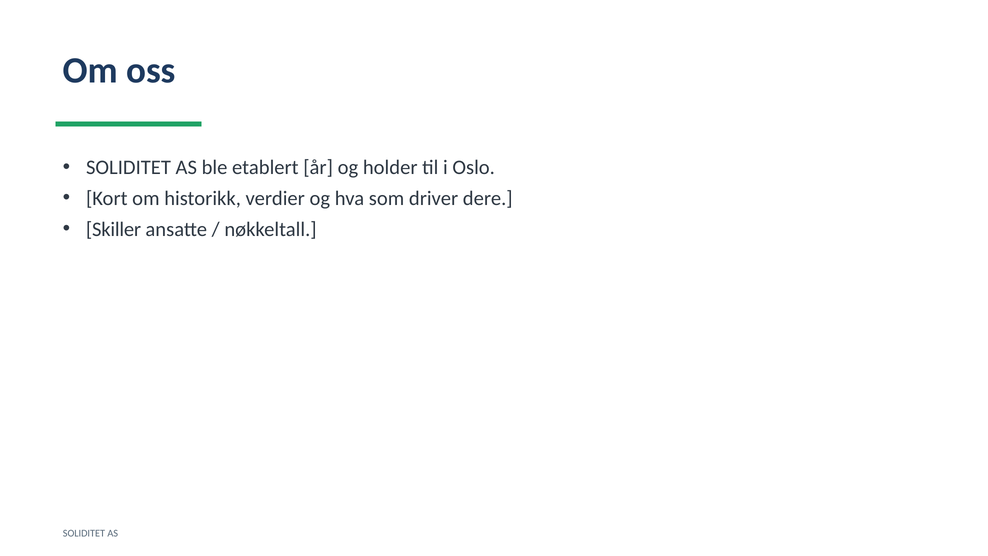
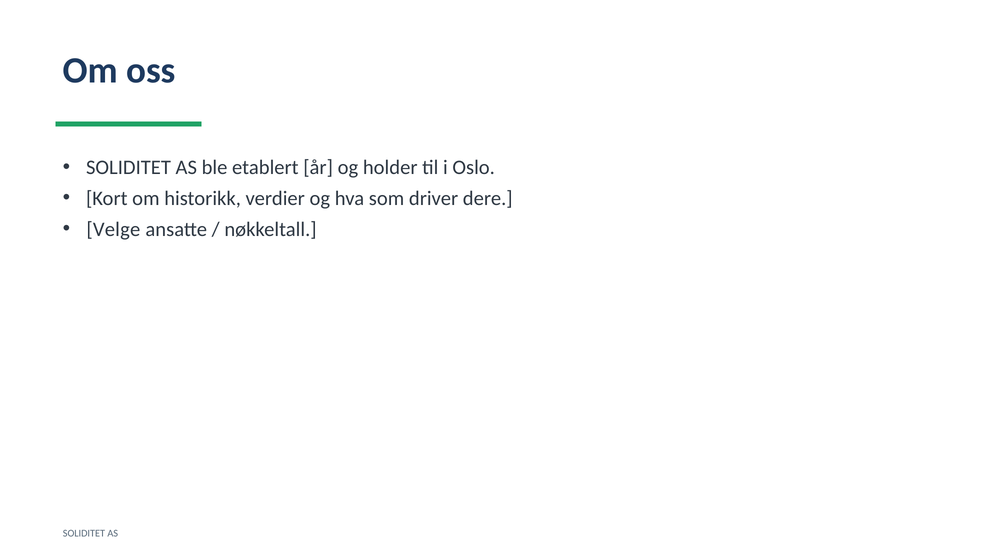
Skiller: Skiller -> Velge
